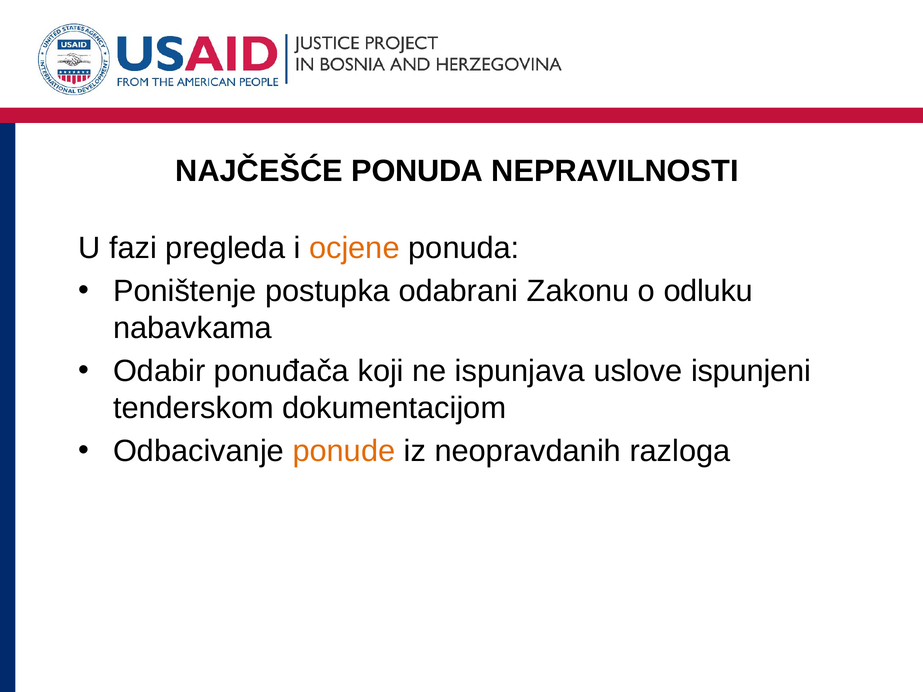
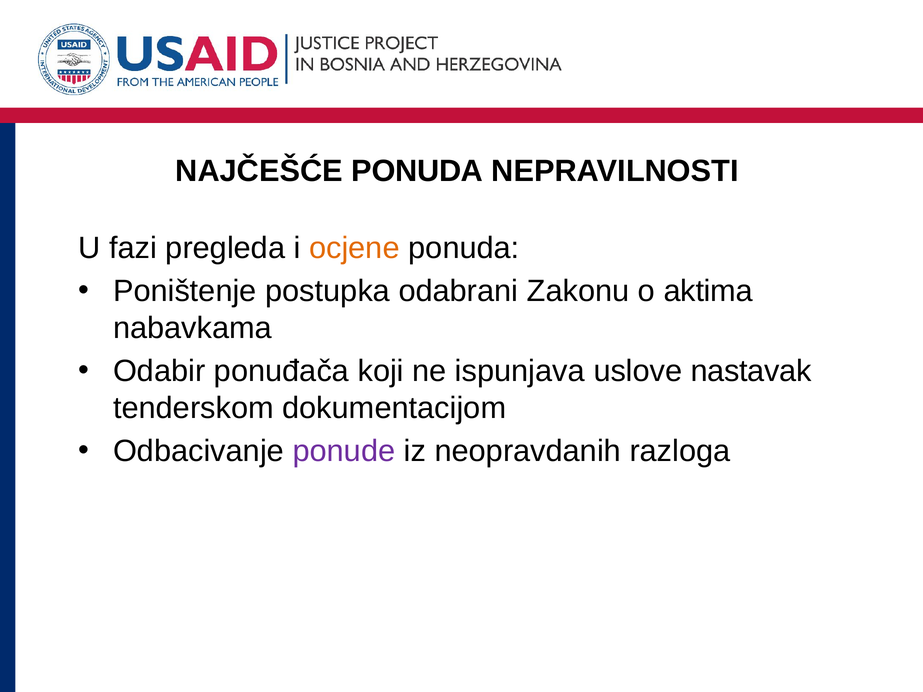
odluku: odluku -> aktima
ispunjeni: ispunjeni -> nastavak
ponude colour: orange -> purple
